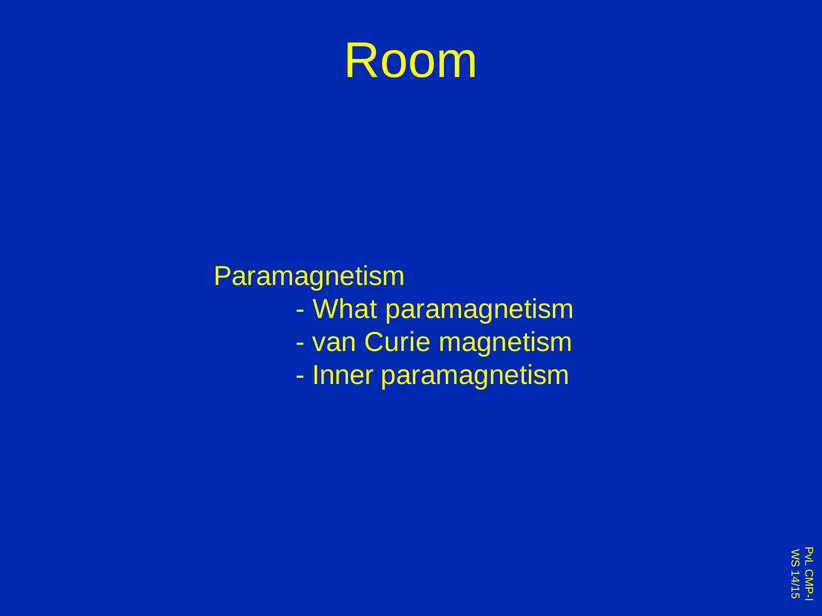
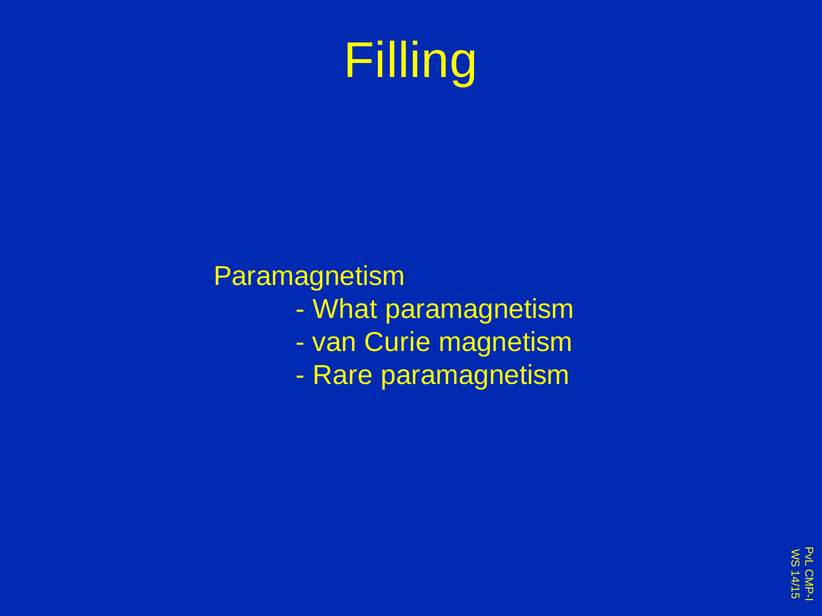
Room: Room -> Filling
Inner: Inner -> Rare
